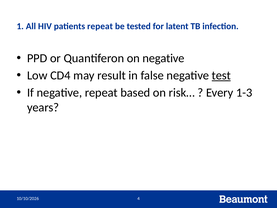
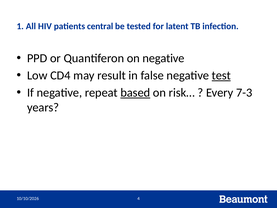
patients repeat: repeat -> central
based underline: none -> present
1-3: 1-3 -> 7-3
